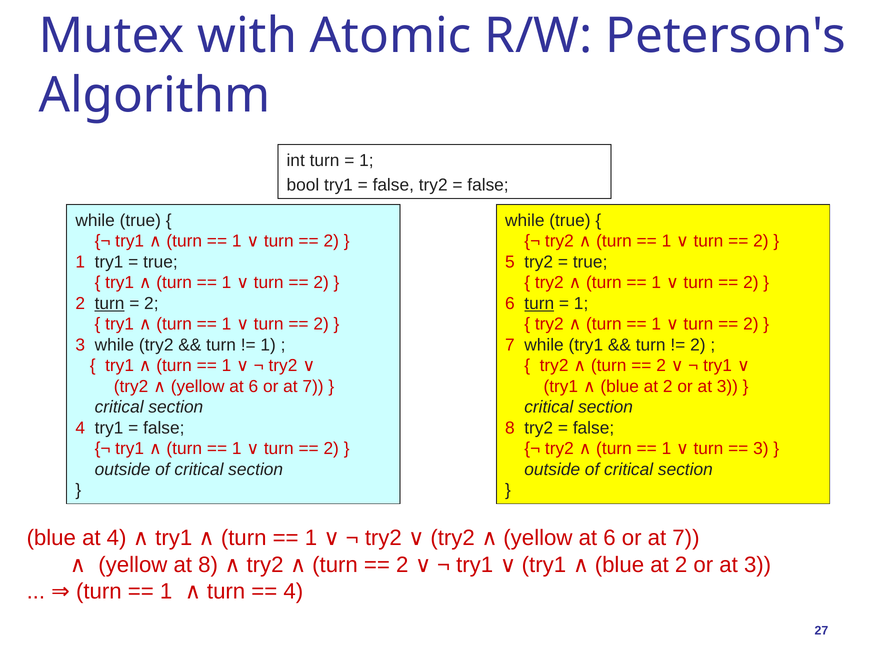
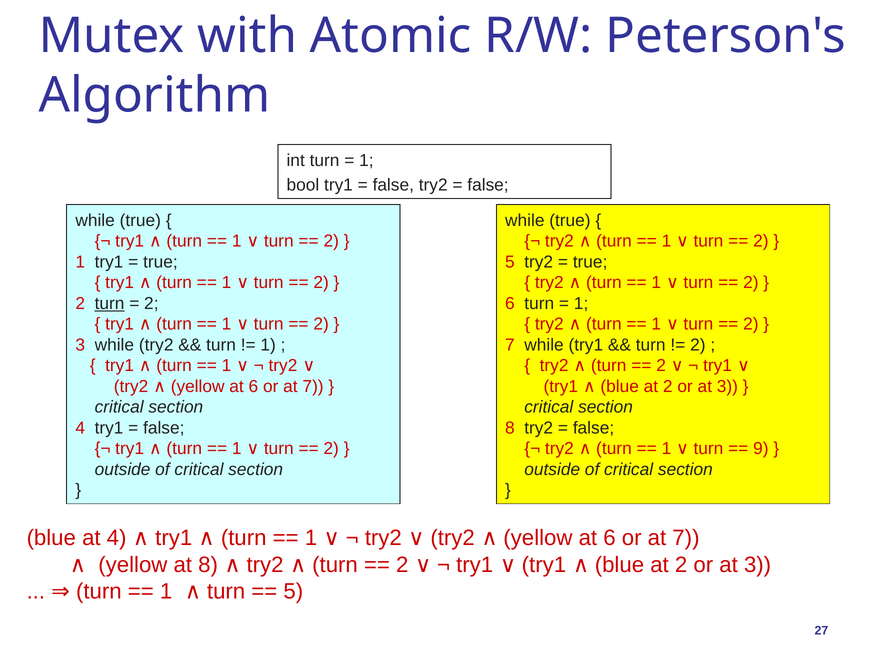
turn at (539, 303) underline: present -> none
3 at (761, 449): 3 -> 9
4 at (293, 591): 4 -> 5
